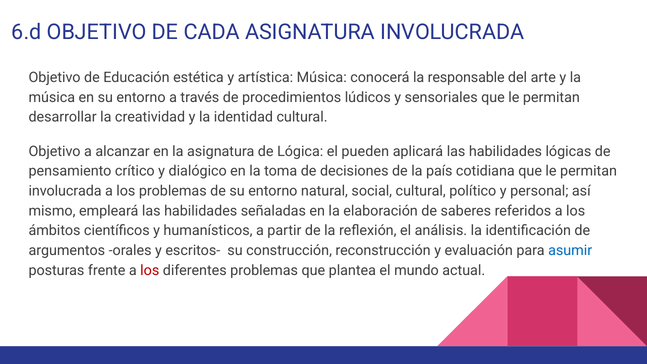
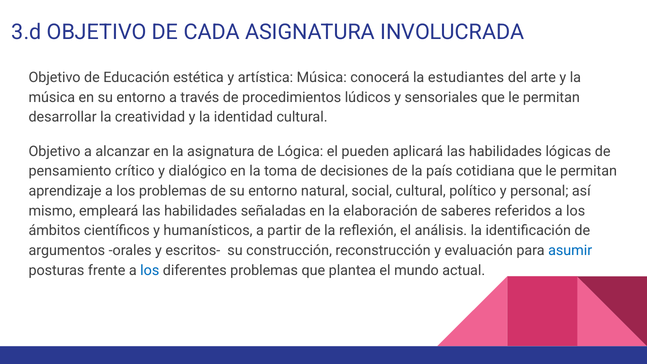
6.d: 6.d -> 3.d
responsable: responsable -> estudiantes
involucrada at (65, 191): involucrada -> aprendizaje
los at (150, 270) colour: red -> blue
